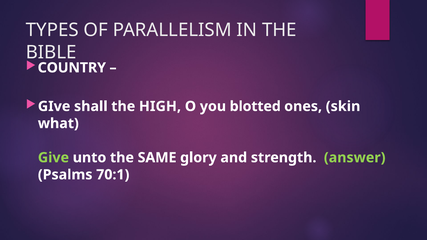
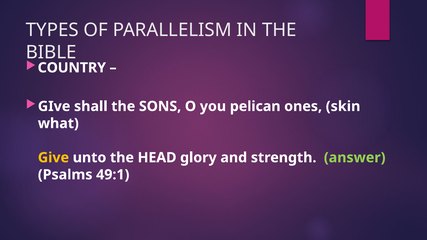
HIGH: HIGH -> SONS
blotted: blotted -> pelican
Give at (53, 158) colour: light green -> yellow
SAME: SAME -> HEAD
70:1: 70:1 -> 49:1
